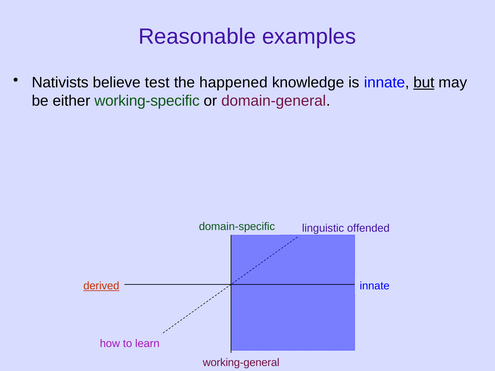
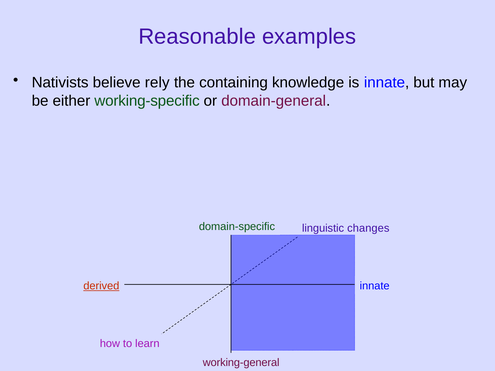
test: test -> rely
happened: happened -> containing
but underline: present -> none
offended: offended -> changes
